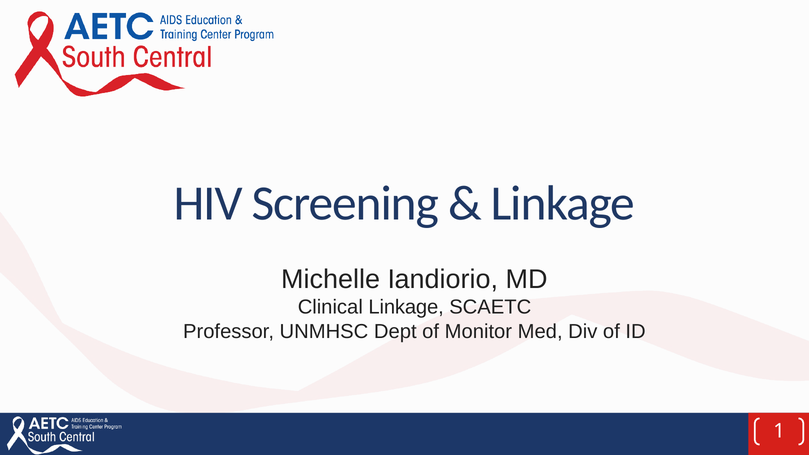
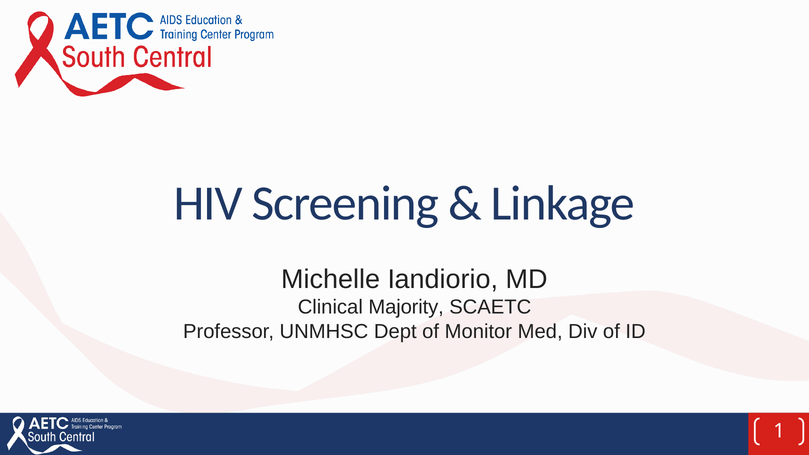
Clinical Linkage: Linkage -> Majority
